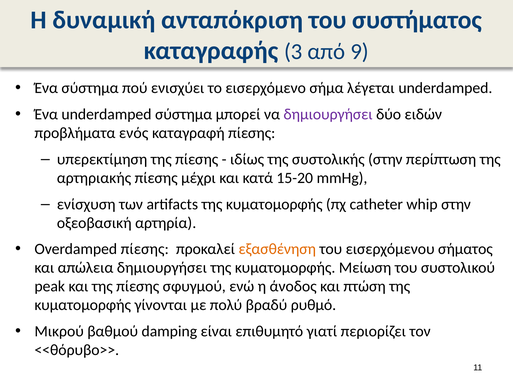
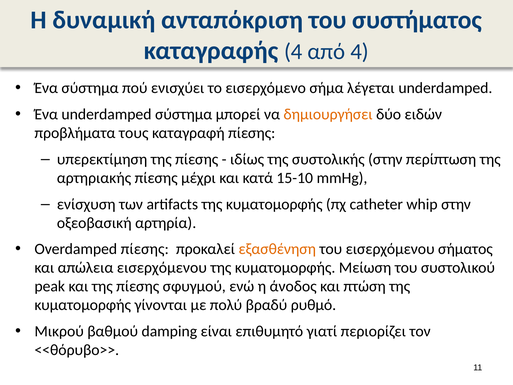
καταγραφής 3: 3 -> 4
από 9: 9 -> 4
δημιουργήσει at (328, 114) colour: purple -> orange
ενός: ενός -> τους
15-20: 15-20 -> 15-10
απώλεια δημιουργήσει: δημιουργήσει -> εισερχόμενου
